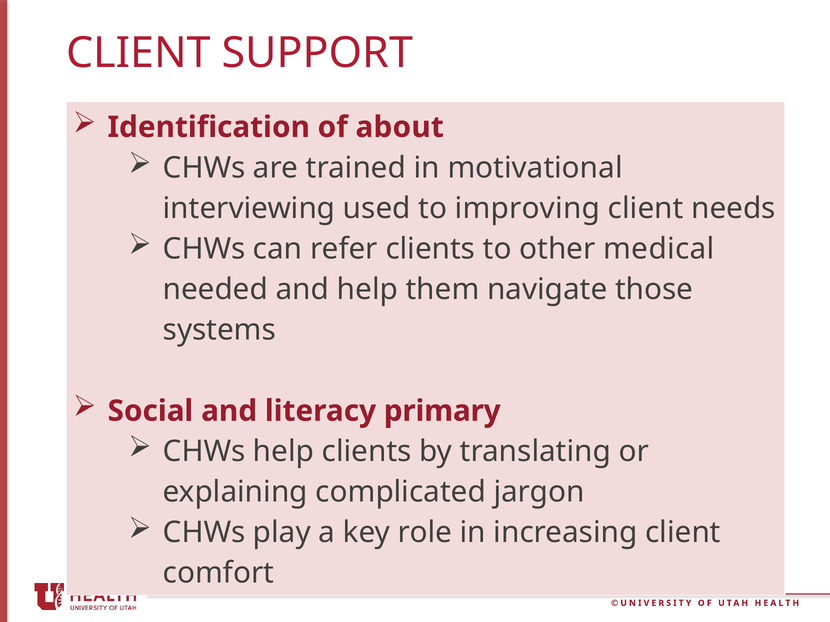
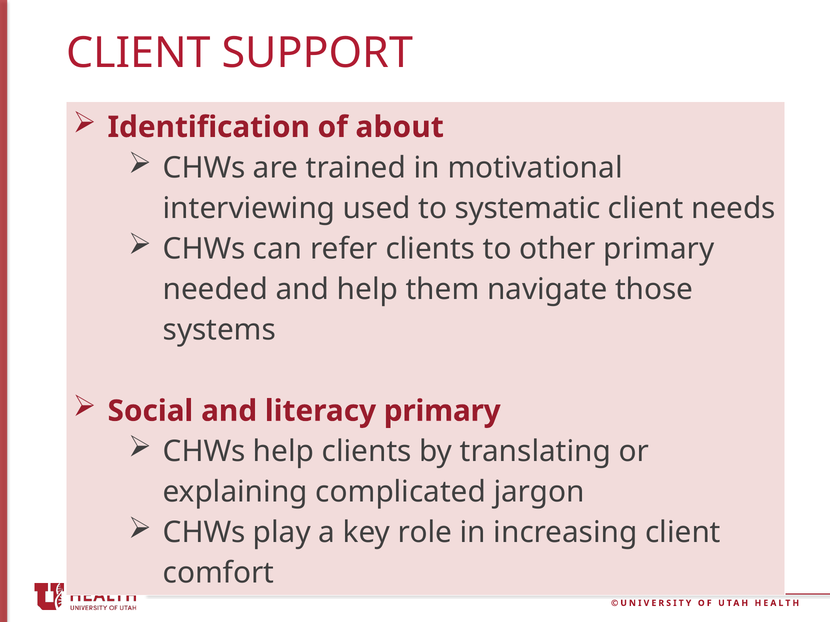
improving: improving -> systematic
other medical: medical -> primary
